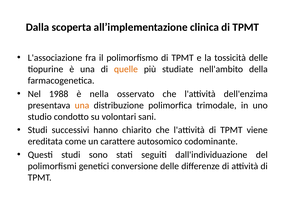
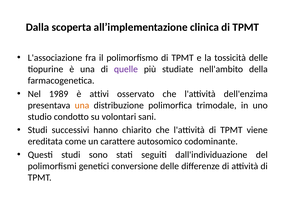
quelle colour: orange -> purple
1988: 1988 -> 1989
nella: nella -> attivi
